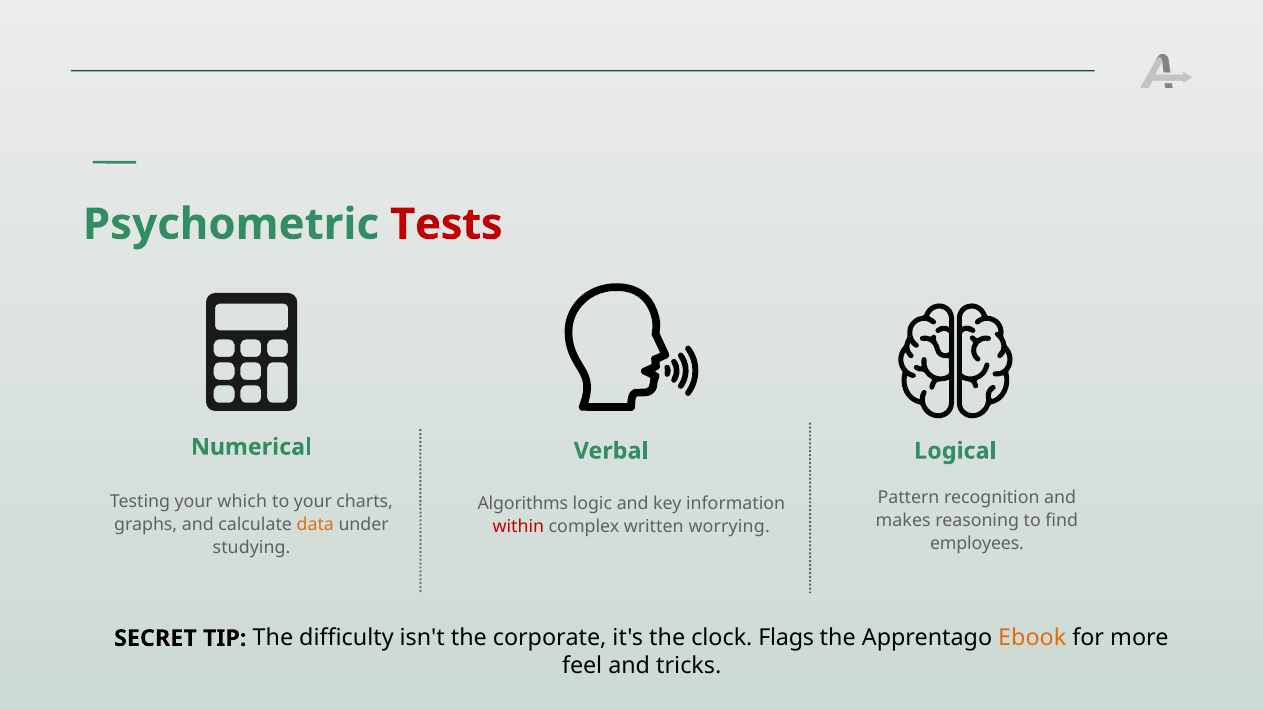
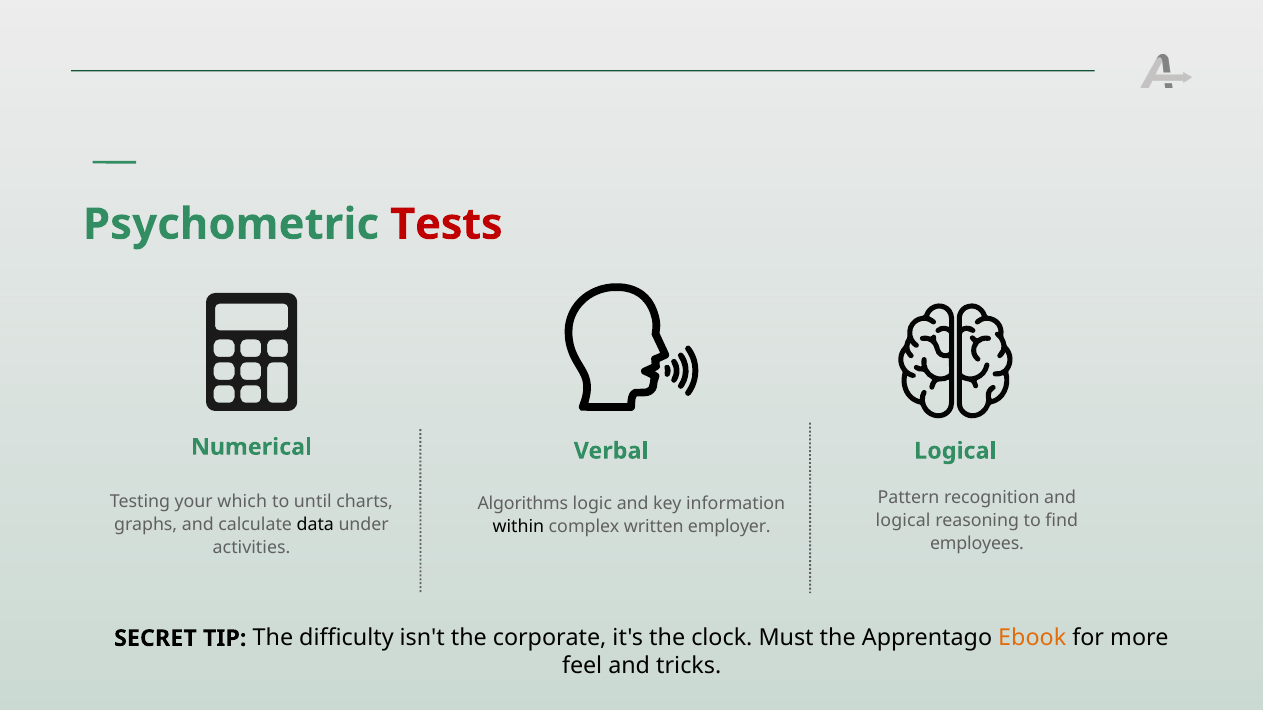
to your: your -> until
makes at (903, 521): makes -> logical
data colour: orange -> black
within colour: red -> black
worrying: worrying -> employer
studying: studying -> activities
Flags: Flags -> Must
